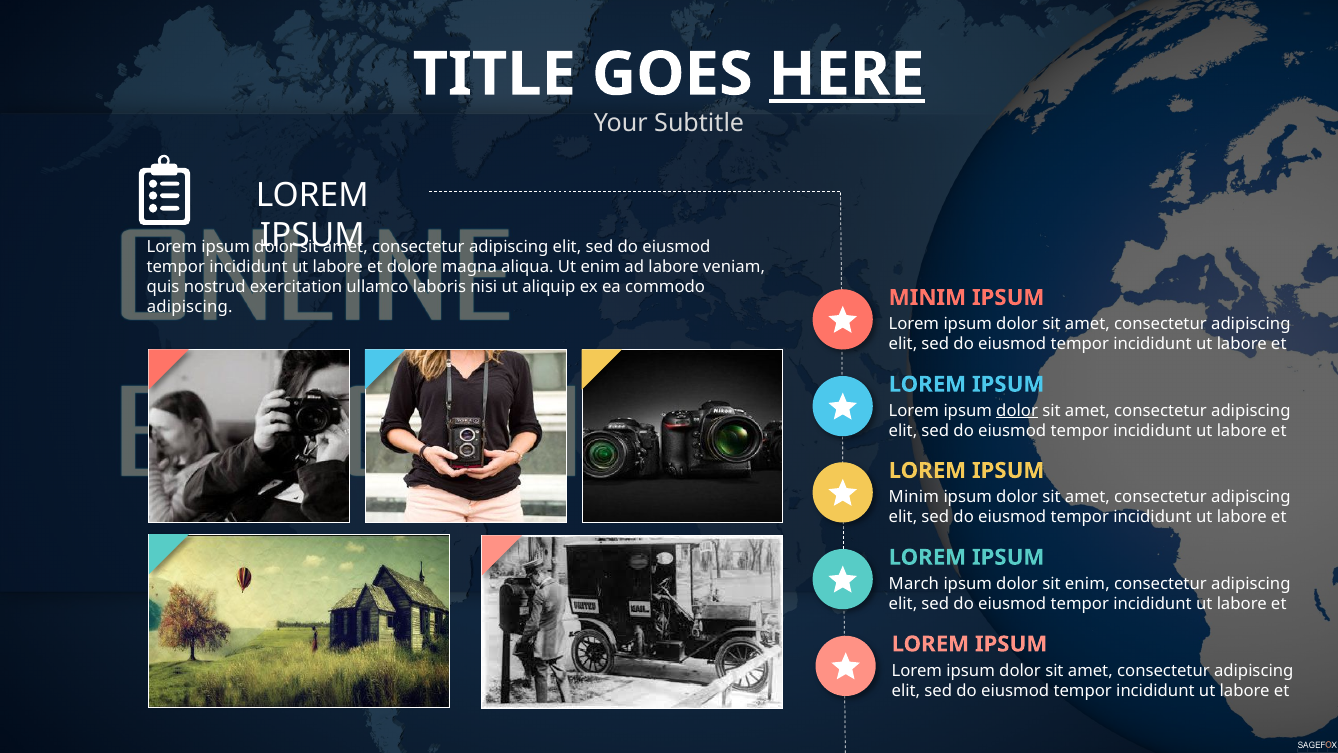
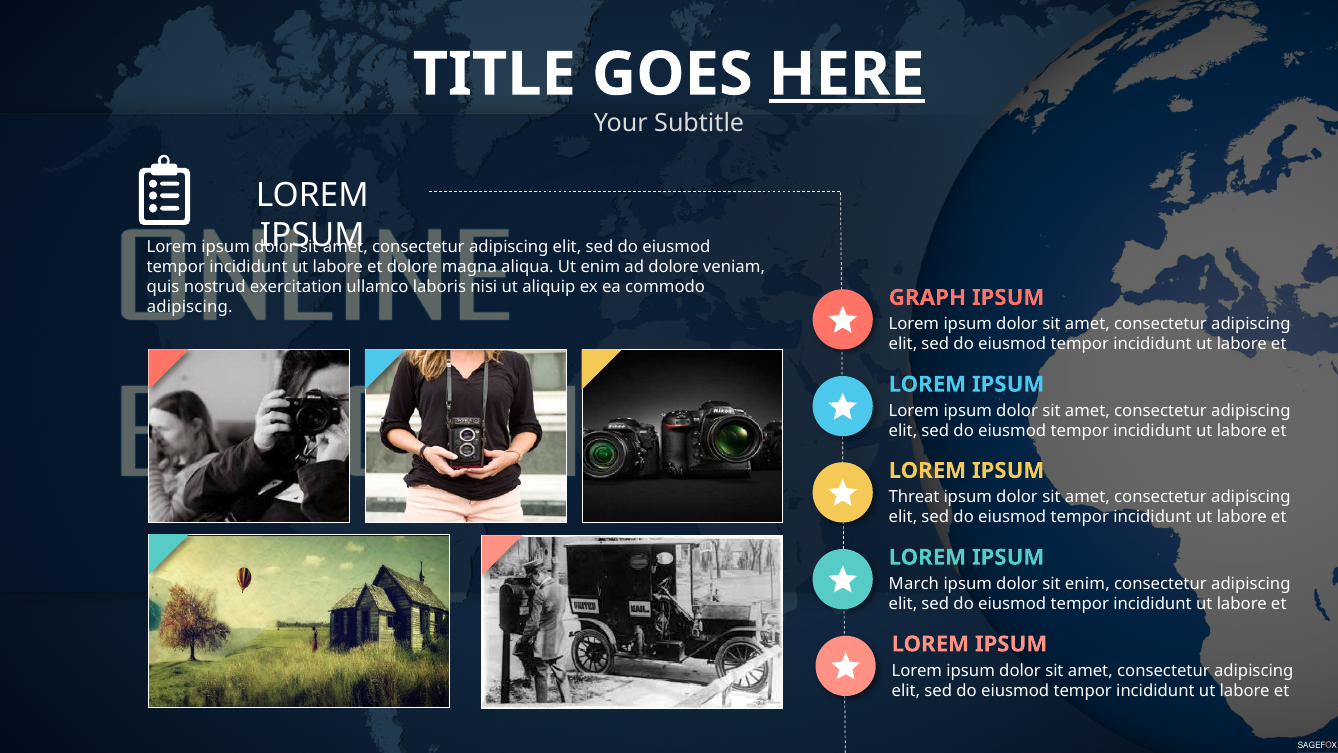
ad labore: labore -> dolore
MINIM at (927, 297): MINIM -> GRAPH
dolor at (1017, 411) underline: present -> none
Minim at (914, 497): Minim -> Threat
